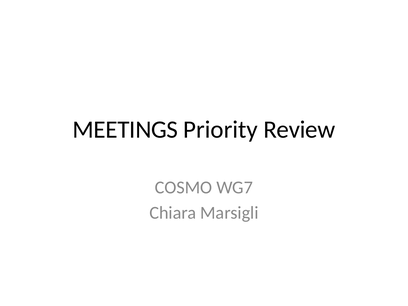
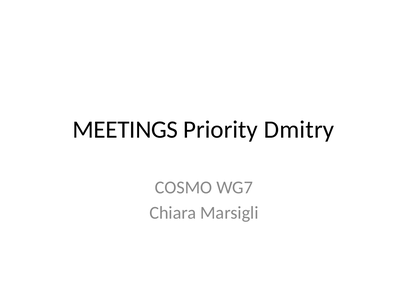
Review: Review -> Dmitry
